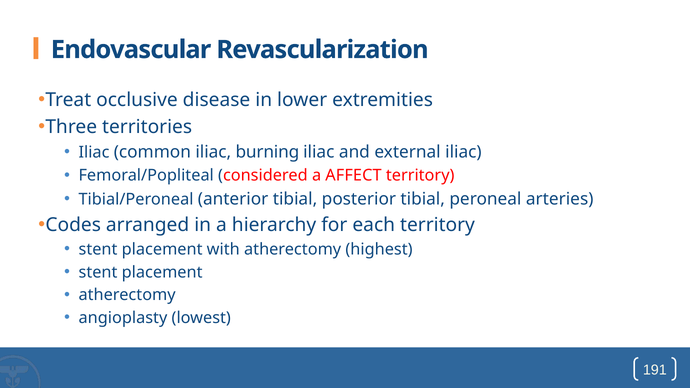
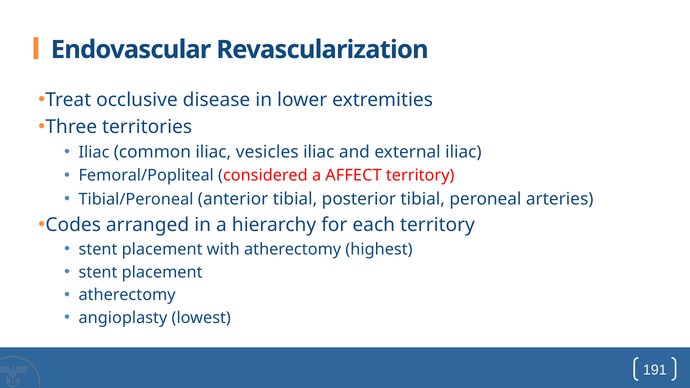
burning: burning -> vesicles
